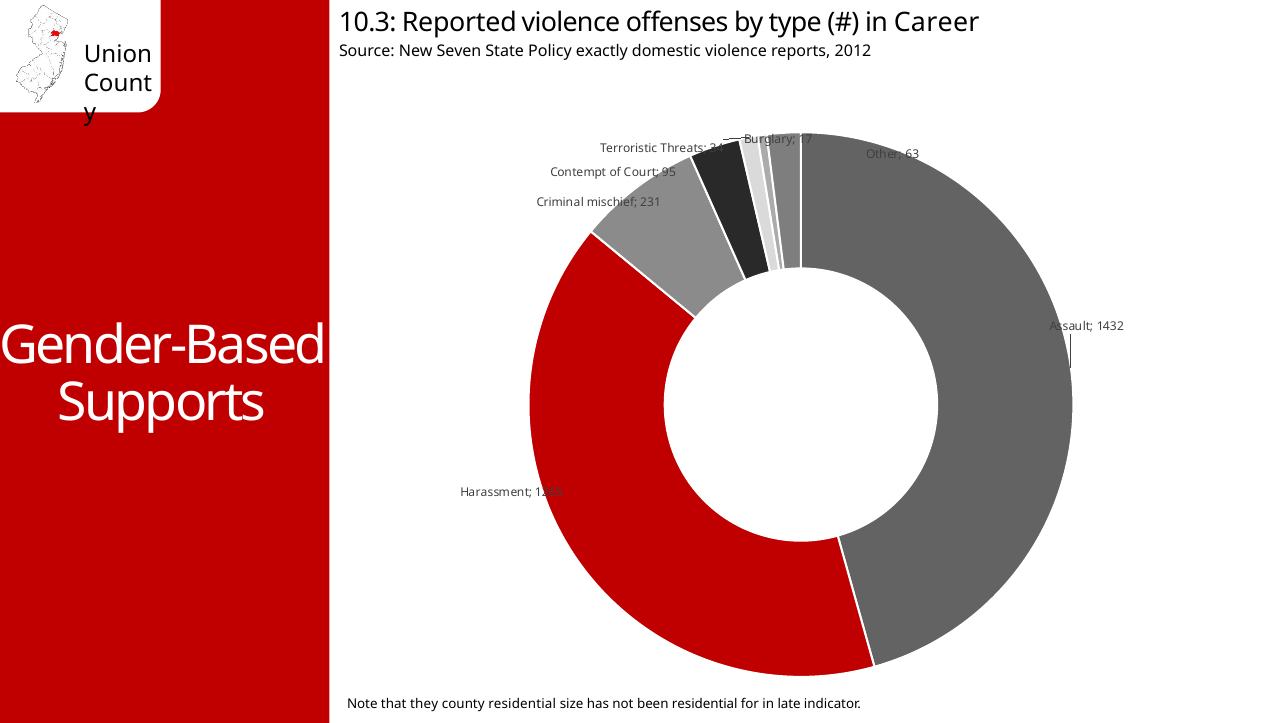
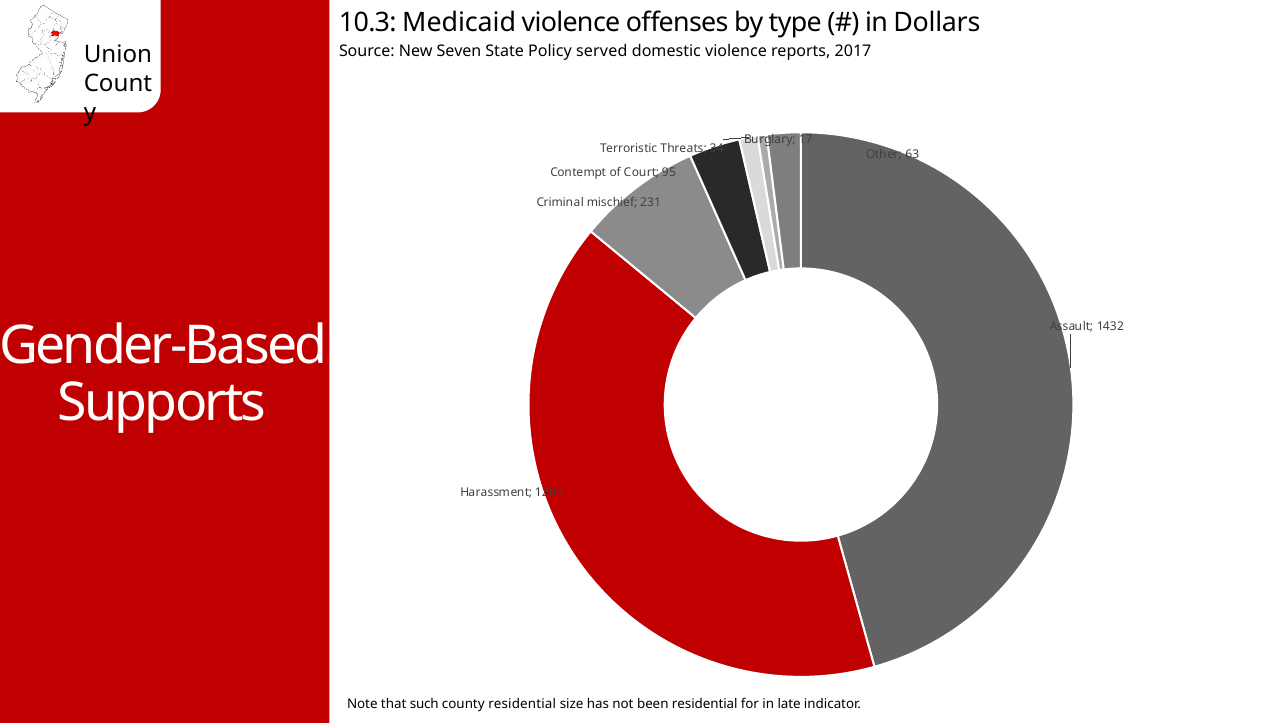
Reported: Reported -> Medicaid
Career: Career -> Dollars
exactly: exactly -> served
2012: 2012 -> 2017
they: they -> such
